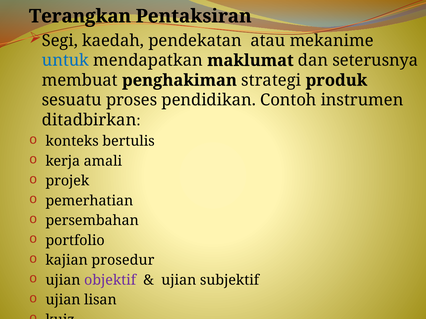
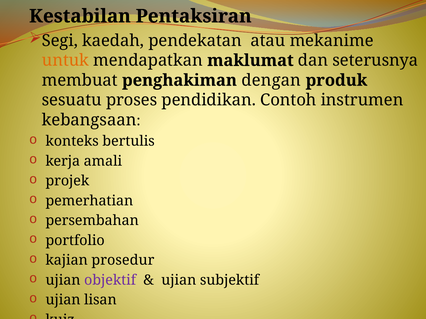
Terangkan: Terangkan -> Kestabilan
untuk colour: blue -> orange
strategi: strategi -> dengan
ditadbirkan: ditadbirkan -> kebangsaan
